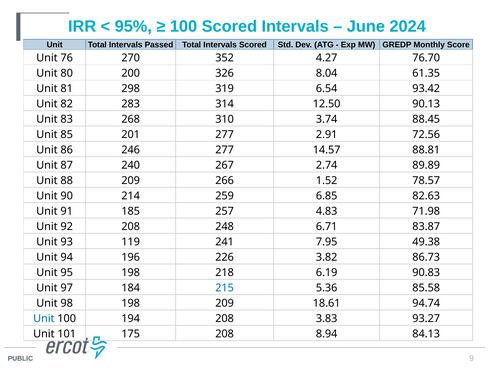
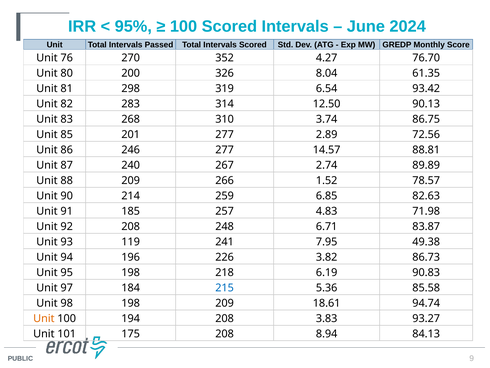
88.45: 88.45 -> 86.75
2.91: 2.91 -> 2.89
Unit at (44, 318) colour: blue -> orange
